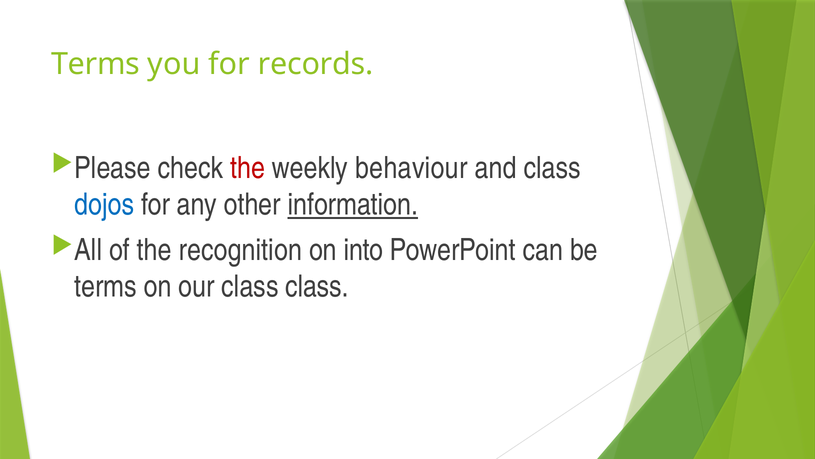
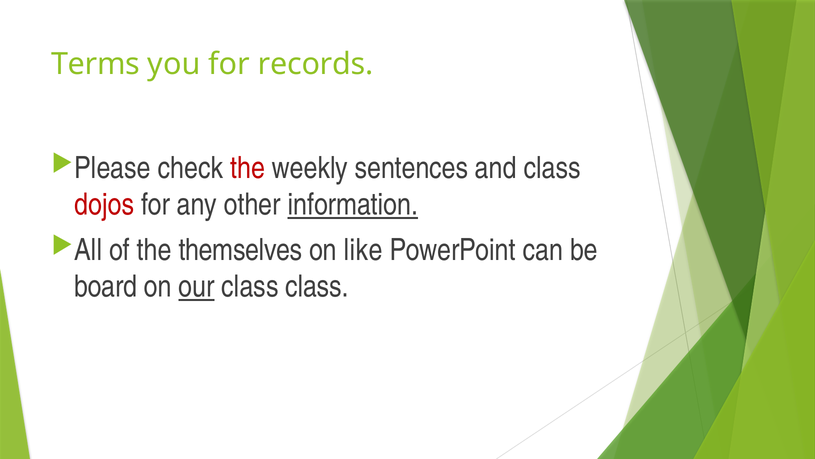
behaviour: behaviour -> sentences
dojos colour: blue -> red
recognition: recognition -> themselves
into: into -> like
terms at (106, 286): terms -> board
our underline: none -> present
